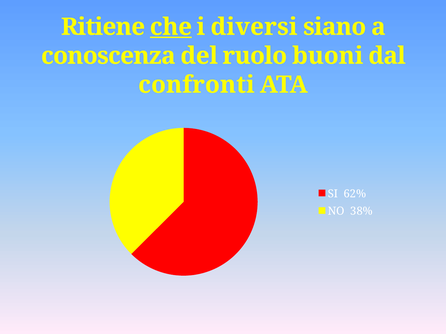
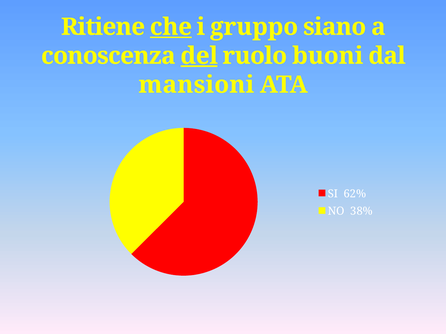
diversi: diversi -> gruppo
del underline: none -> present
confronti: confronti -> mansioni
